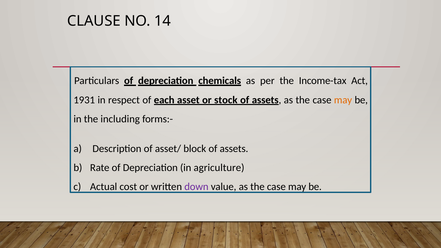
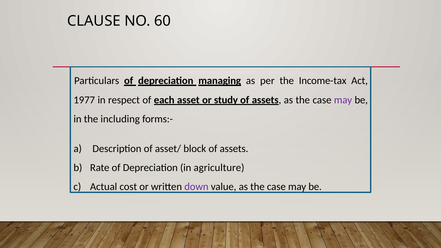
14: 14 -> 60
chemicals: chemicals -> managing
1931: 1931 -> 1977
stock: stock -> study
may at (343, 100) colour: orange -> purple
